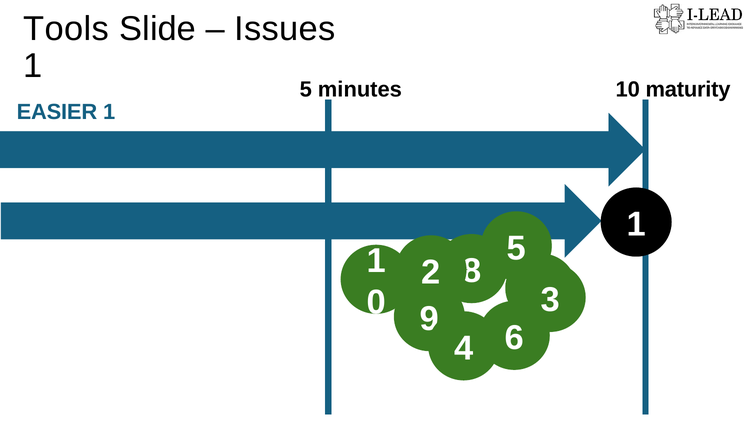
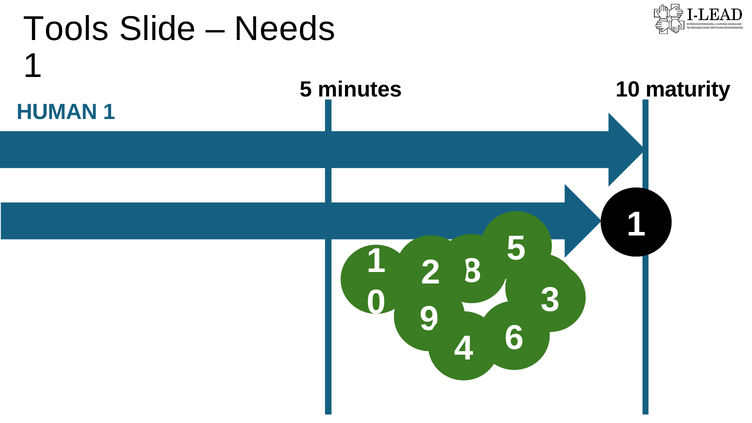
Issues: Issues -> Needs
EASIER: EASIER -> HUMAN
